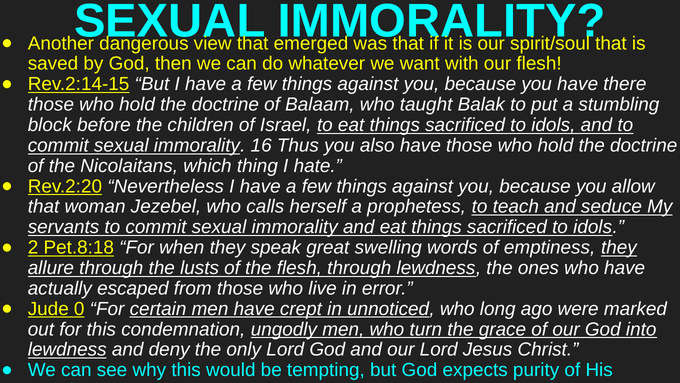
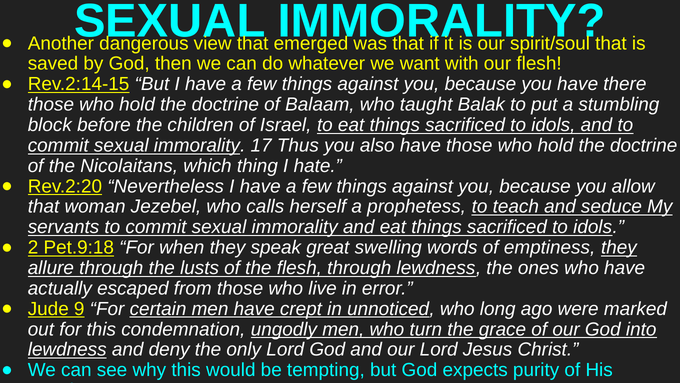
16: 16 -> 17
Pet.8:18: Pet.8:18 -> Pet.9:18
0: 0 -> 9
